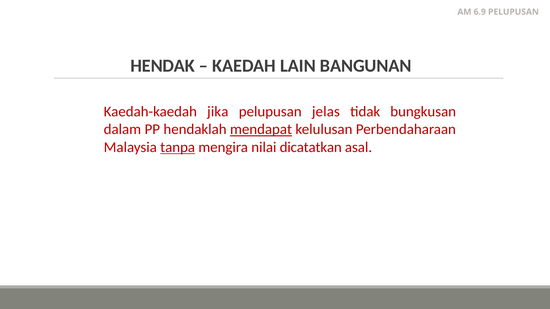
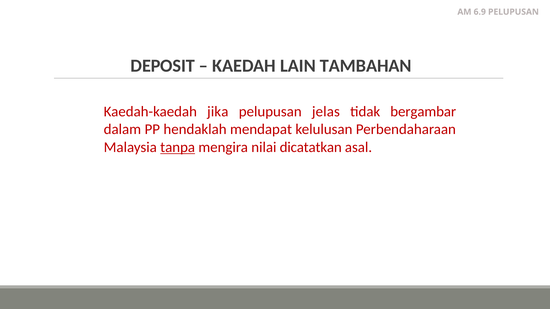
HENDAK: HENDAK -> DEPOSIT
BANGUNAN: BANGUNAN -> TAMBAHAN
bungkusan: bungkusan -> bergambar
mendapat underline: present -> none
